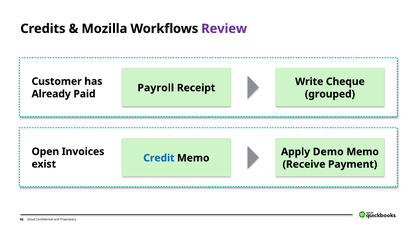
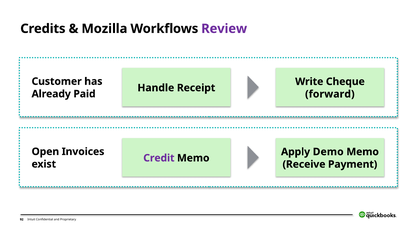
Payroll: Payroll -> Handle
grouped: grouped -> forward
Credit colour: blue -> purple
